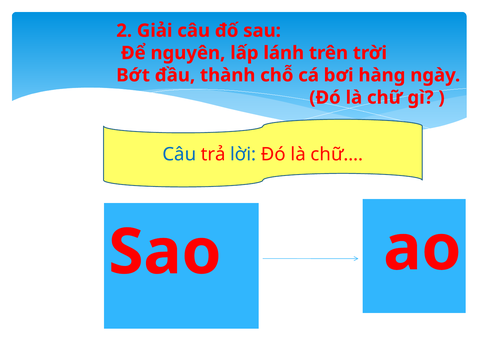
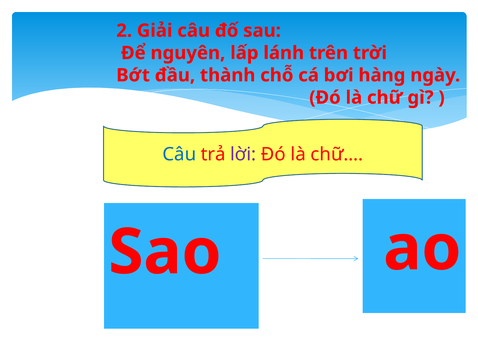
lời colour: blue -> purple
